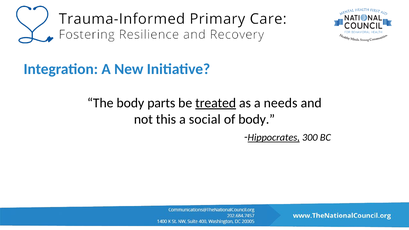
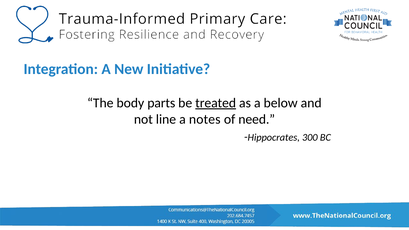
needs: needs -> below
this: this -> line
social: social -> notes
of body: body -> need
Hippocrates underline: present -> none
